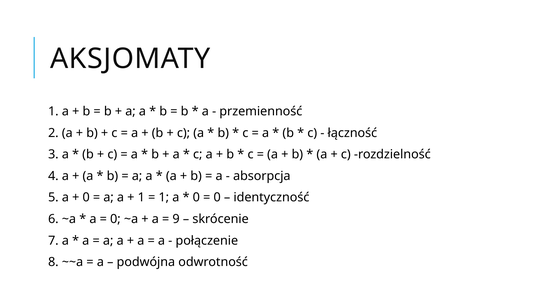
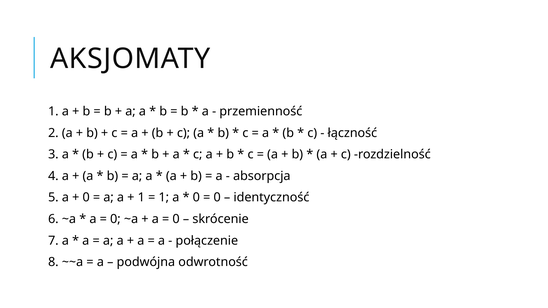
9 at (176, 219): 9 -> 0
